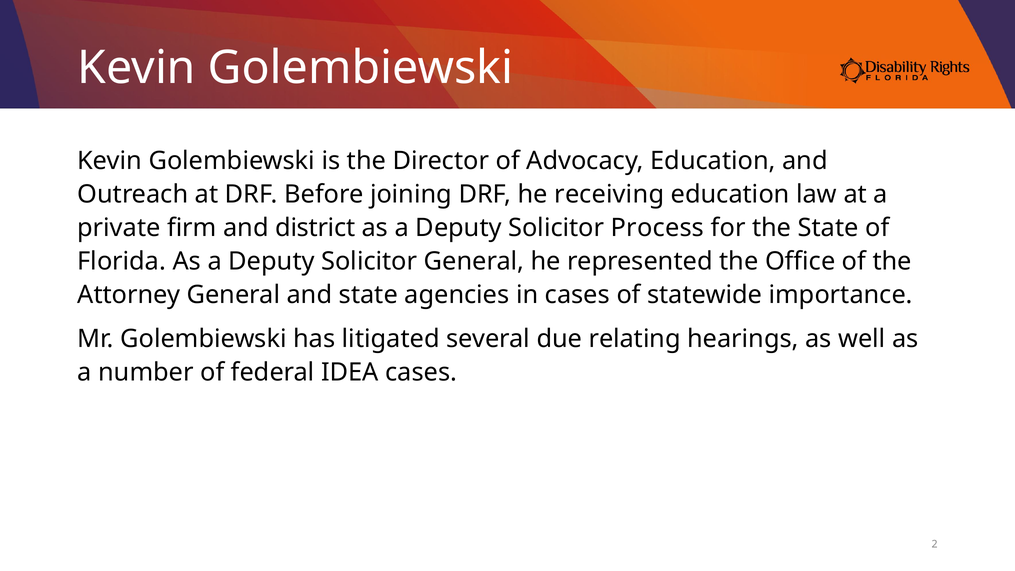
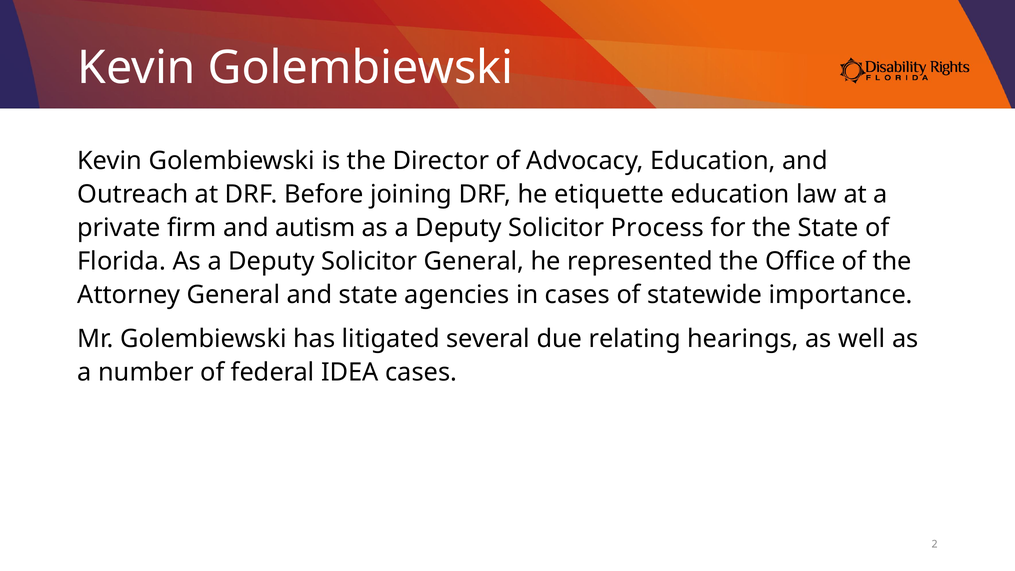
receiving: receiving -> etiquette
district: district -> autism
